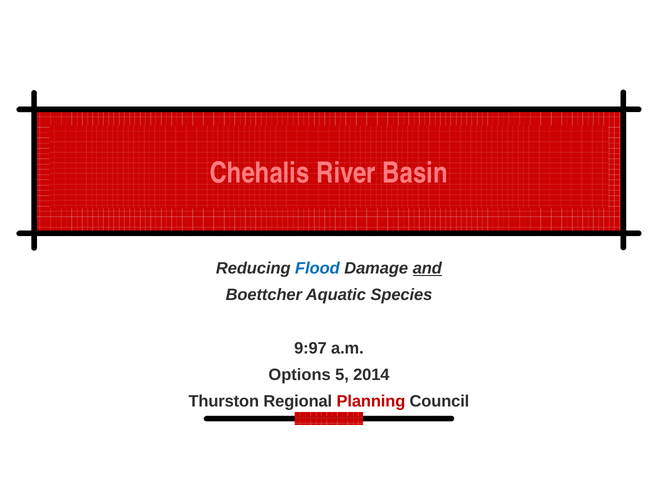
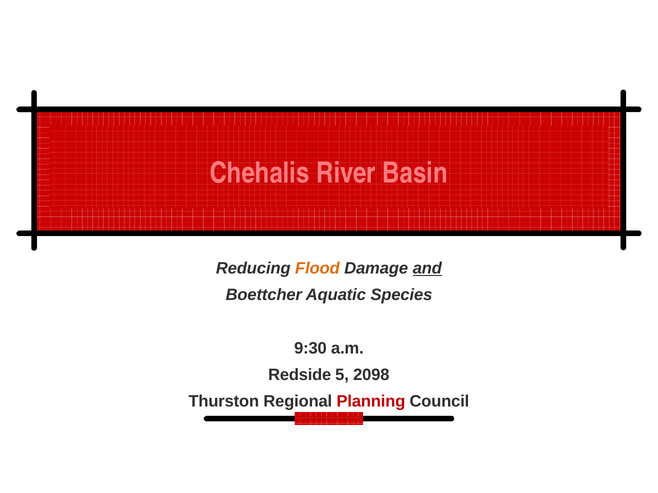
Flood colour: blue -> orange
9:97: 9:97 -> 9:30
Options: Options -> Redside
2014: 2014 -> 2098
